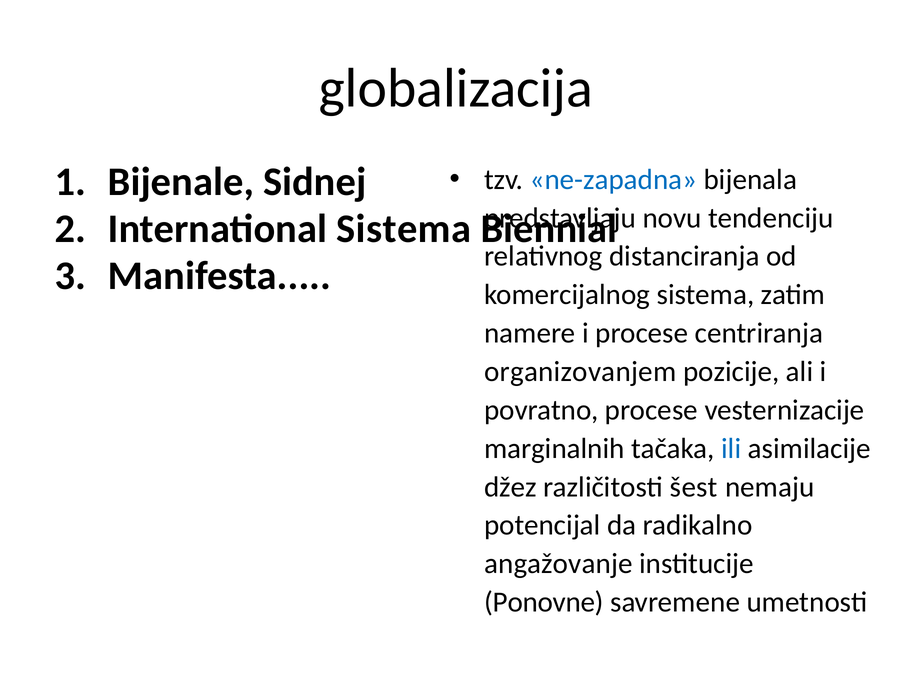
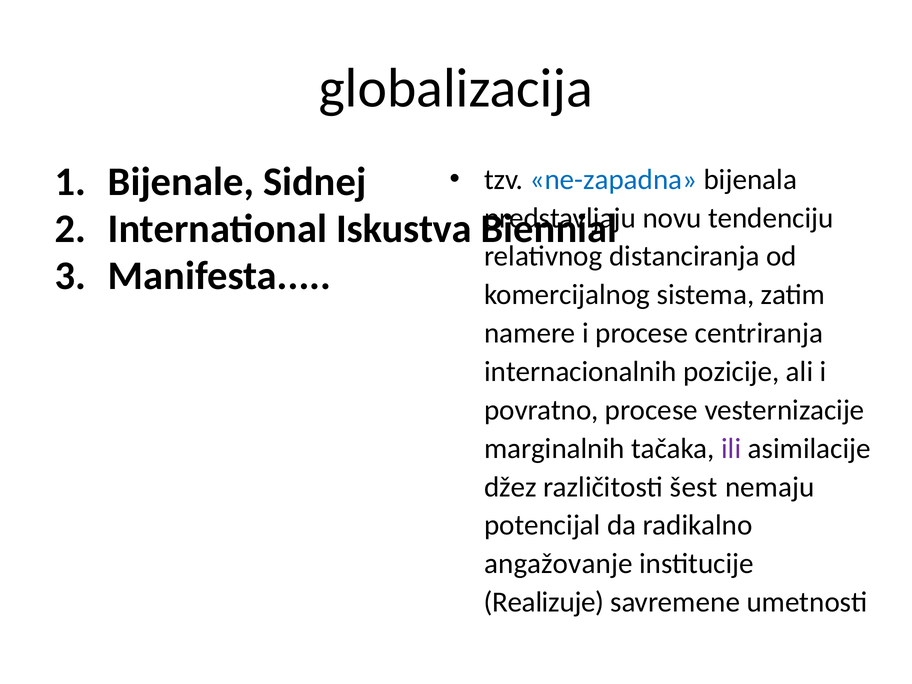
International Sistema: Sistema -> Iskustva
organizovanjem: organizovanjem -> internacionalnih
ili colour: blue -> purple
Ponovne: Ponovne -> Realizuje
